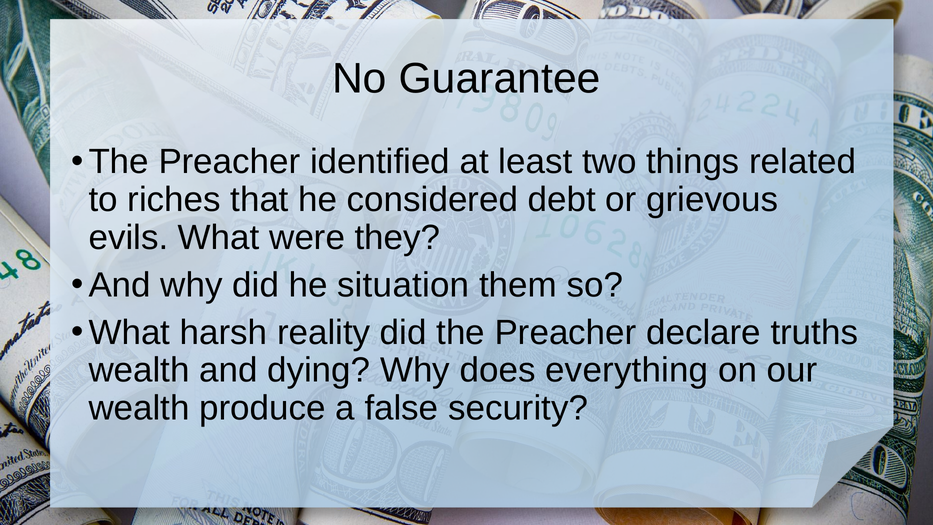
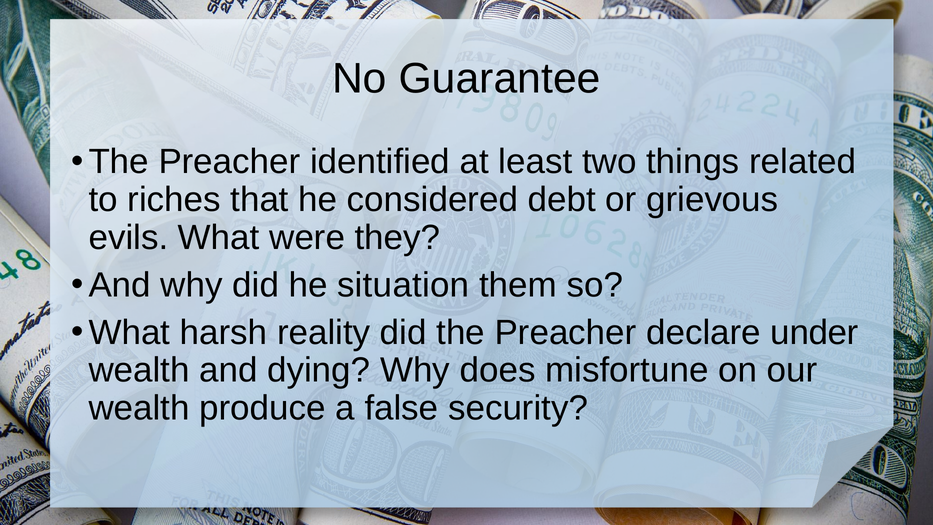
truths: truths -> under
everything: everything -> misfortune
